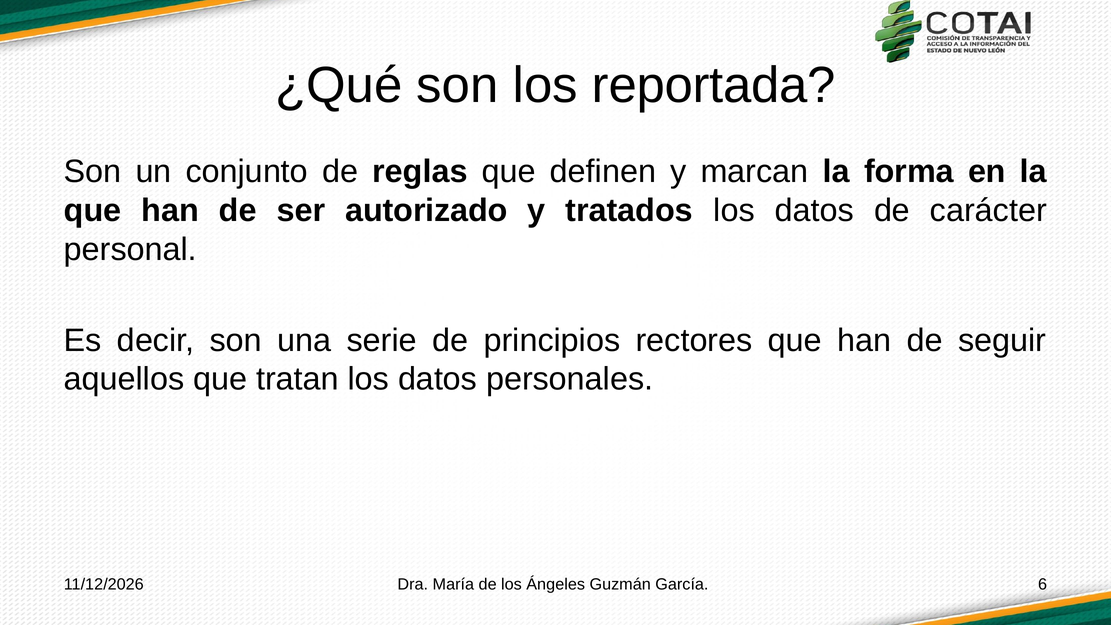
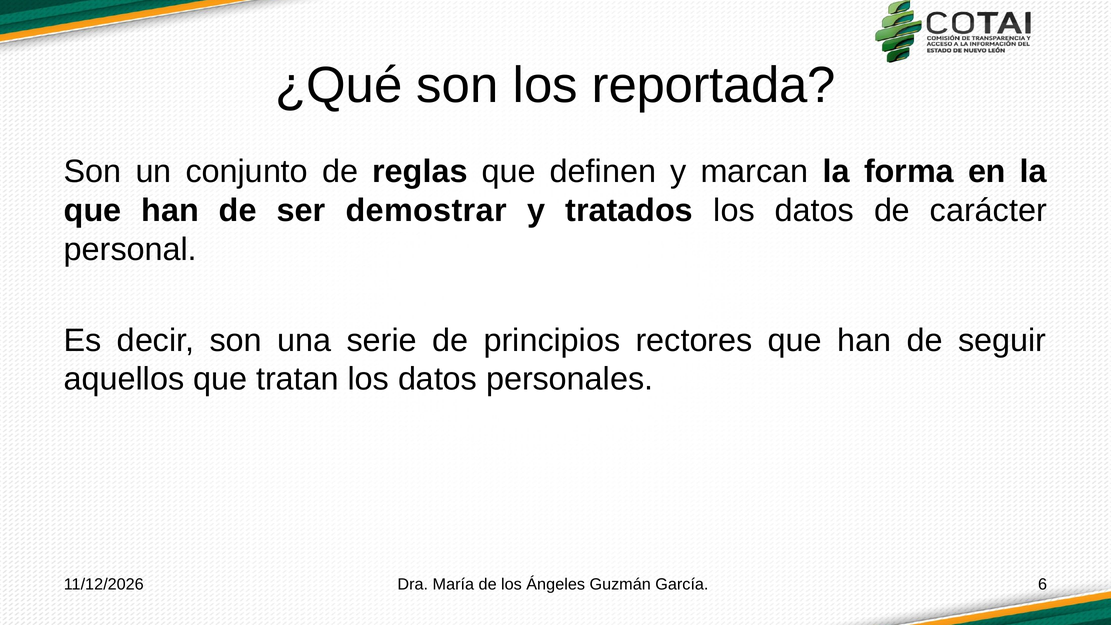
autorizado: autorizado -> demostrar
